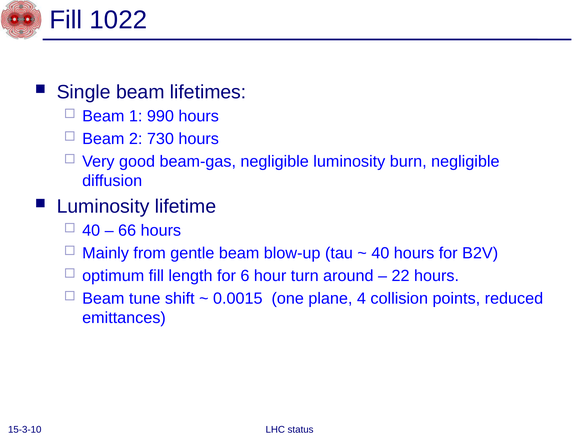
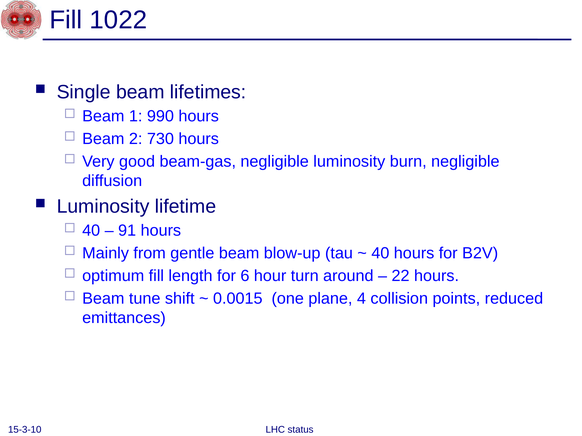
66: 66 -> 91
